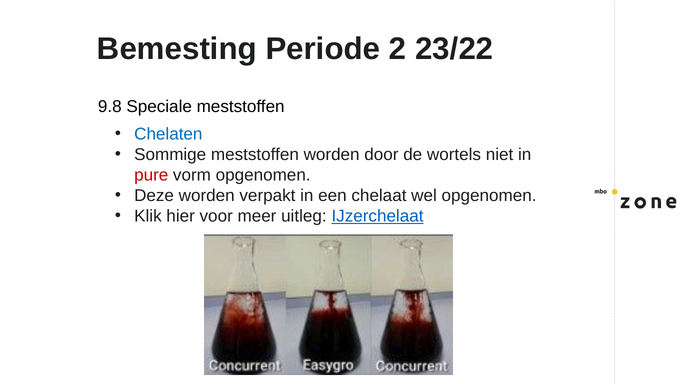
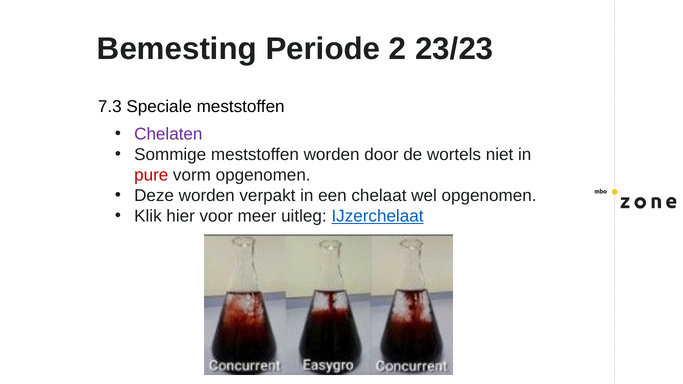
23/22: 23/22 -> 23/23
9.8: 9.8 -> 7.3
Chelaten colour: blue -> purple
